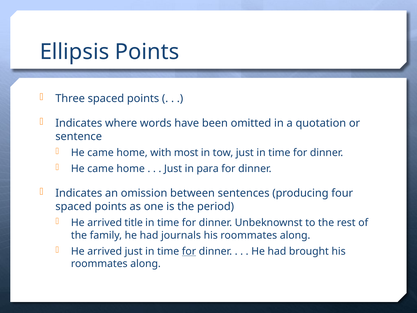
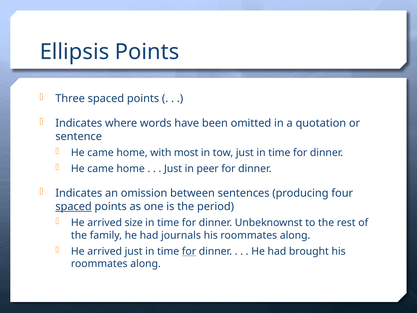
para: para -> peer
spaced at (74, 206) underline: none -> present
title: title -> size
